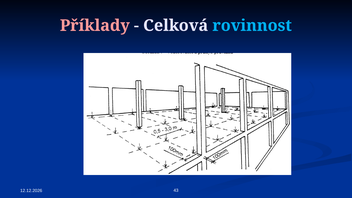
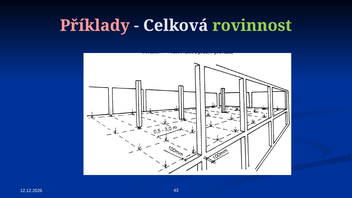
rovinnost colour: light blue -> light green
